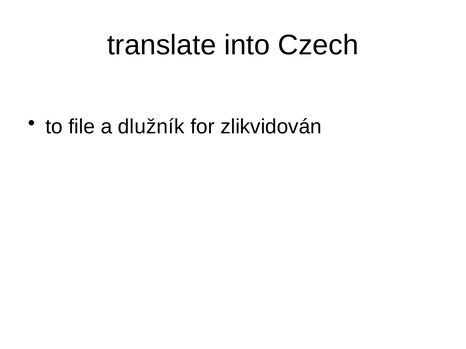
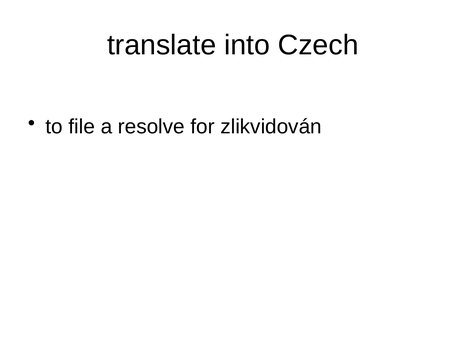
dlužník: dlužník -> resolve
